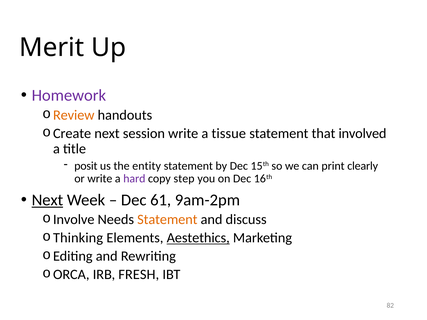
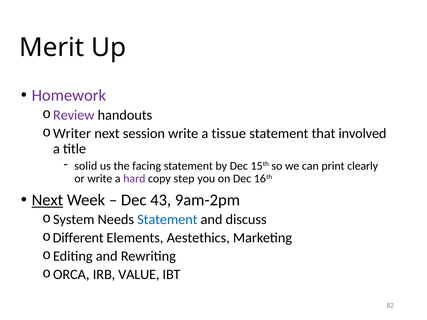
Review colour: orange -> purple
Create: Create -> Writer
posit: posit -> solid
entity: entity -> facing
61: 61 -> 43
Involve: Involve -> System
Statement at (167, 220) colour: orange -> blue
Thinking: Thinking -> Different
Aestethics underline: present -> none
FRESH: FRESH -> VALUE
